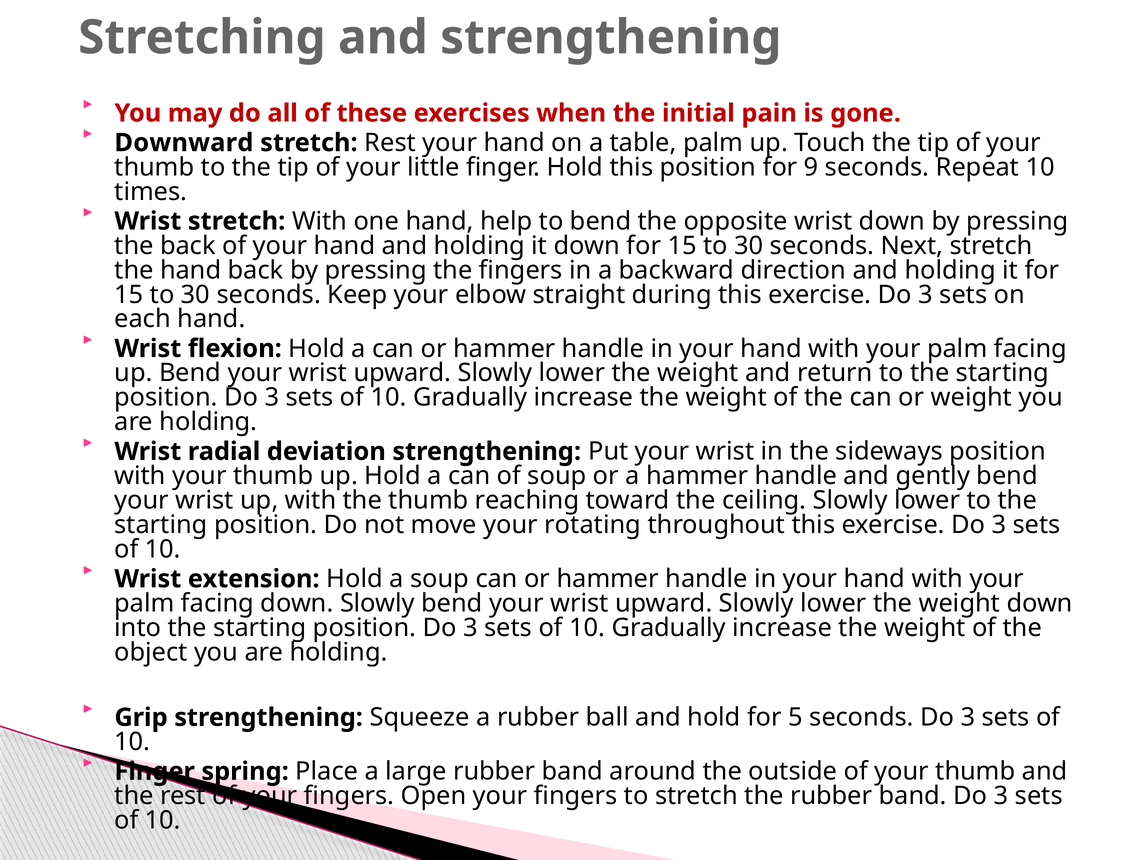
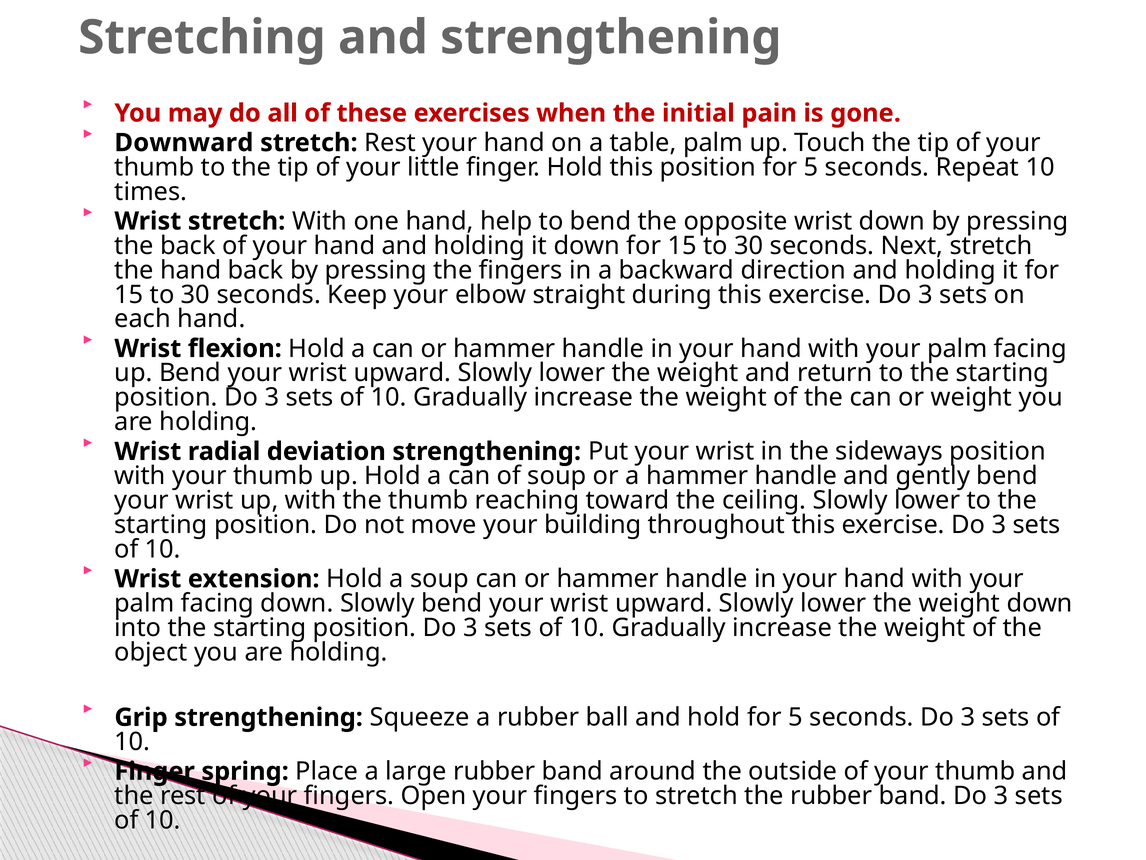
position for 9: 9 -> 5
rotating: rotating -> building
